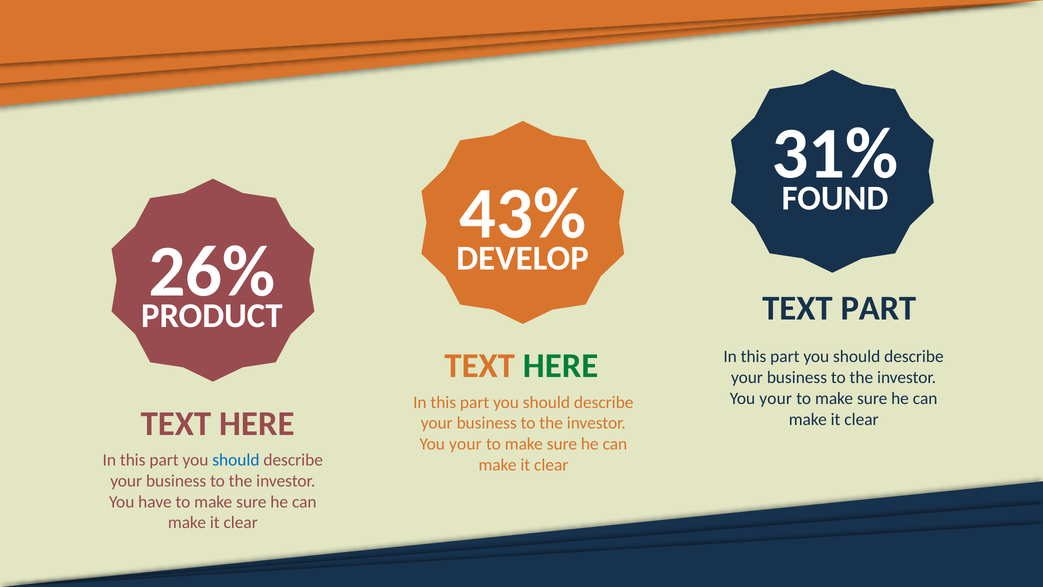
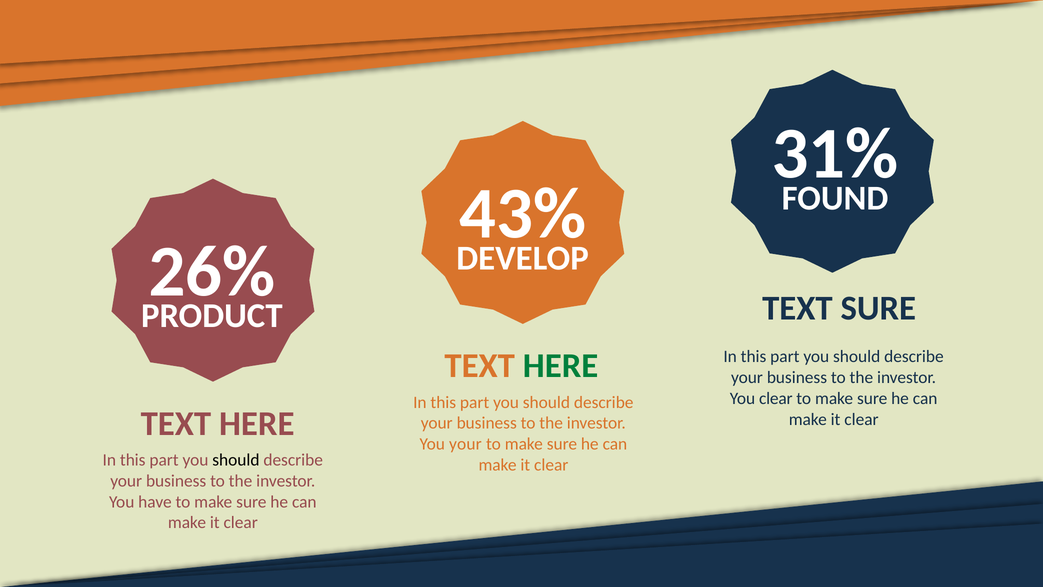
TEXT PART: PART -> SURE
your at (776, 398): your -> clear
should at (236, 460) colour: blue -> black
